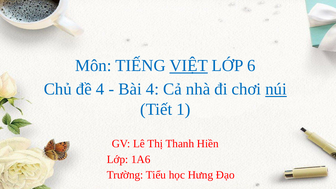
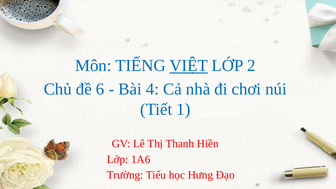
6: 6 -> 2
đề 4: 4 -> 6
núi underline: present -> none
